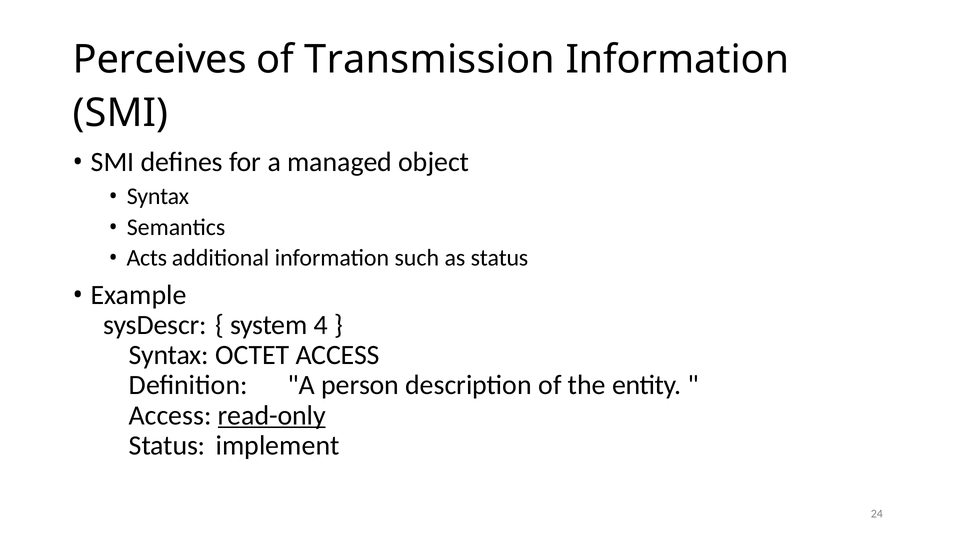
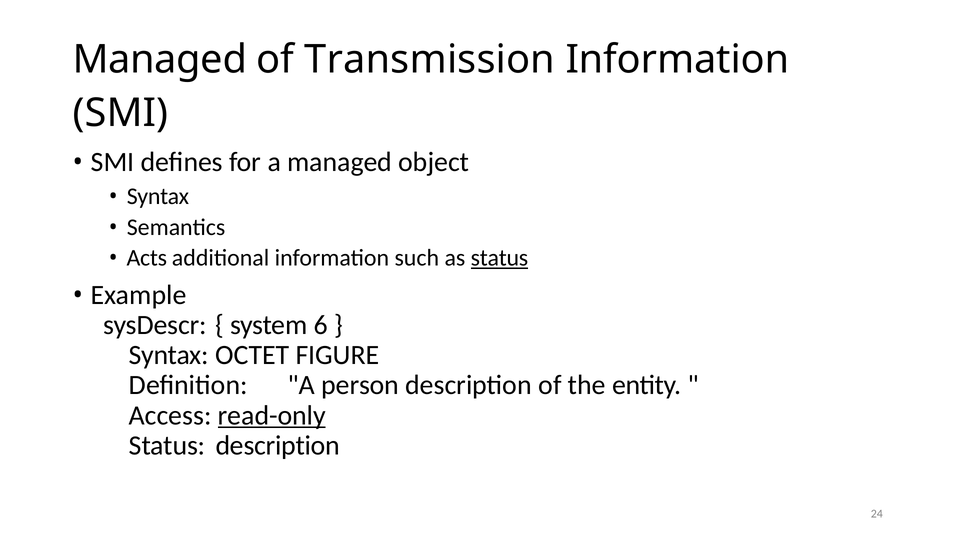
Perceives at (160, 60): Perceives -> Managed
status at (499, 258) underline: none -> present
4: 4 -> 6
OCTET ACCESS: ACCESS -> FIGURE
Status implement: implement -> description
